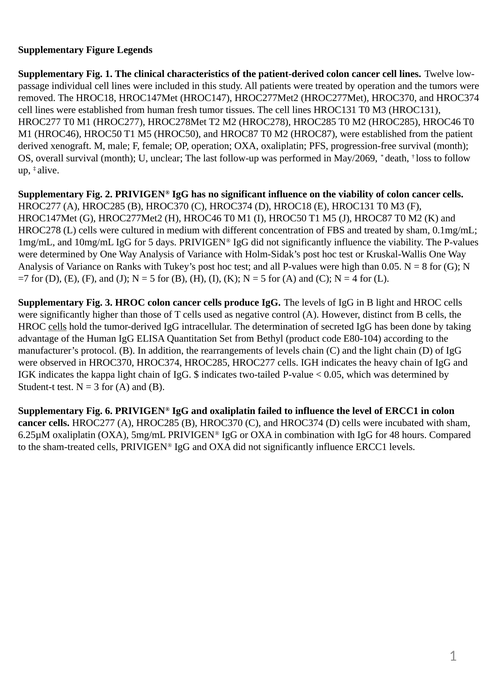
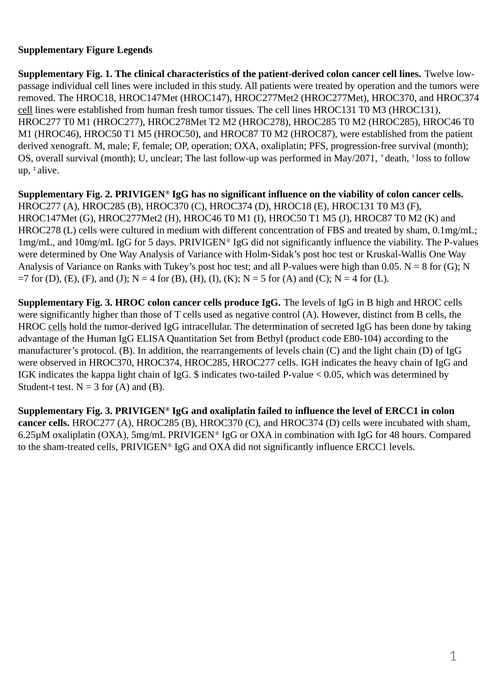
cell at (25, 110) underline: none -> present
May/2069: May/2069 -> May/2071
5 at (152, 278): 5 -> 4
B light: light -> high
6 at (109, 410): 6 -> 3
